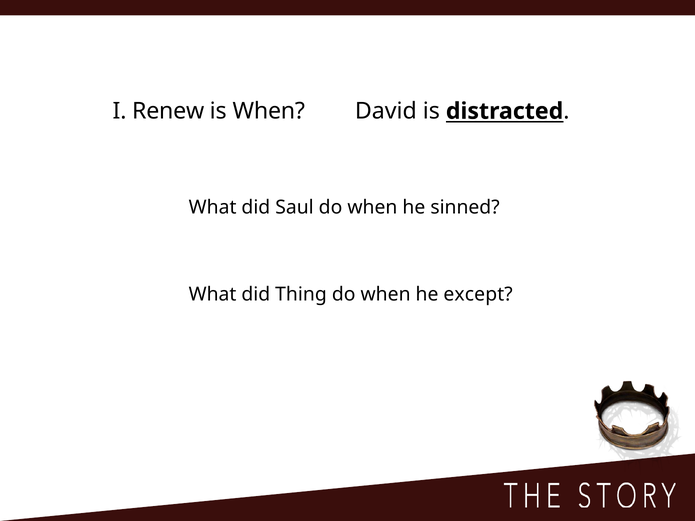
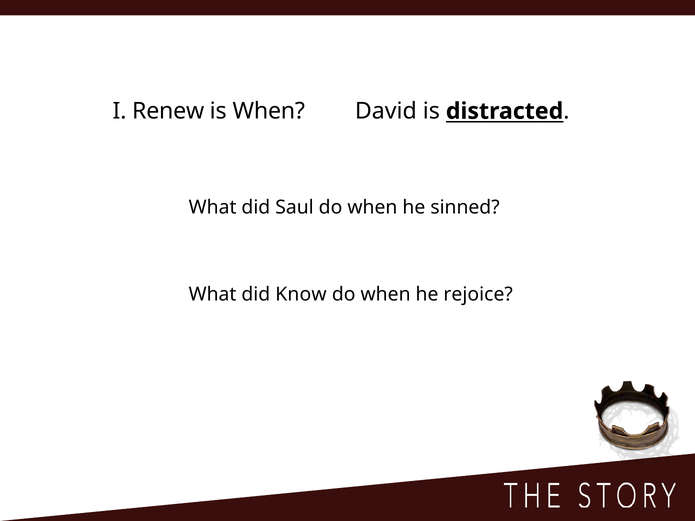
Thing: Thing -> Know
except: except -> rejoice
